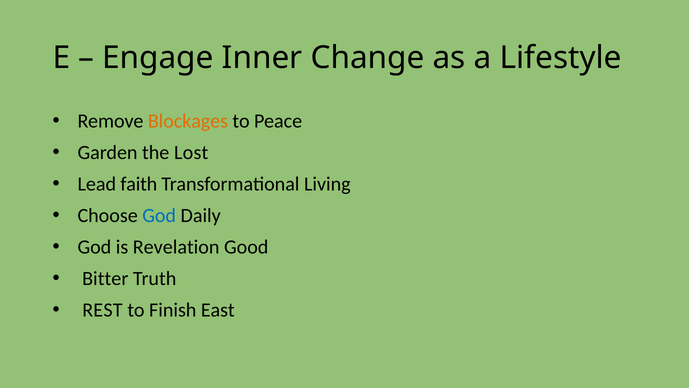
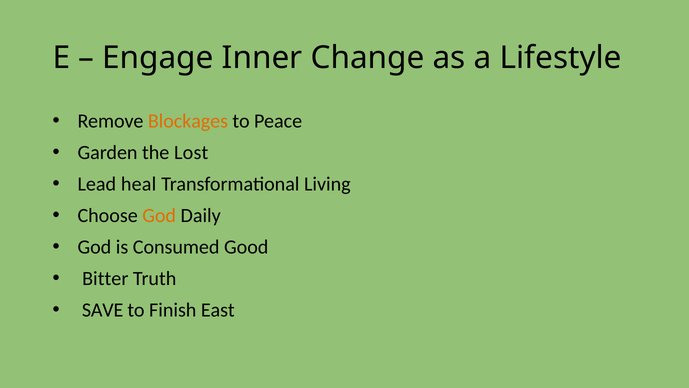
faith: faith -> heal
God at (159, 215) colour: blue -> orange
Revelation: Revelation -> Consumed
REST: REST -> SAVE
